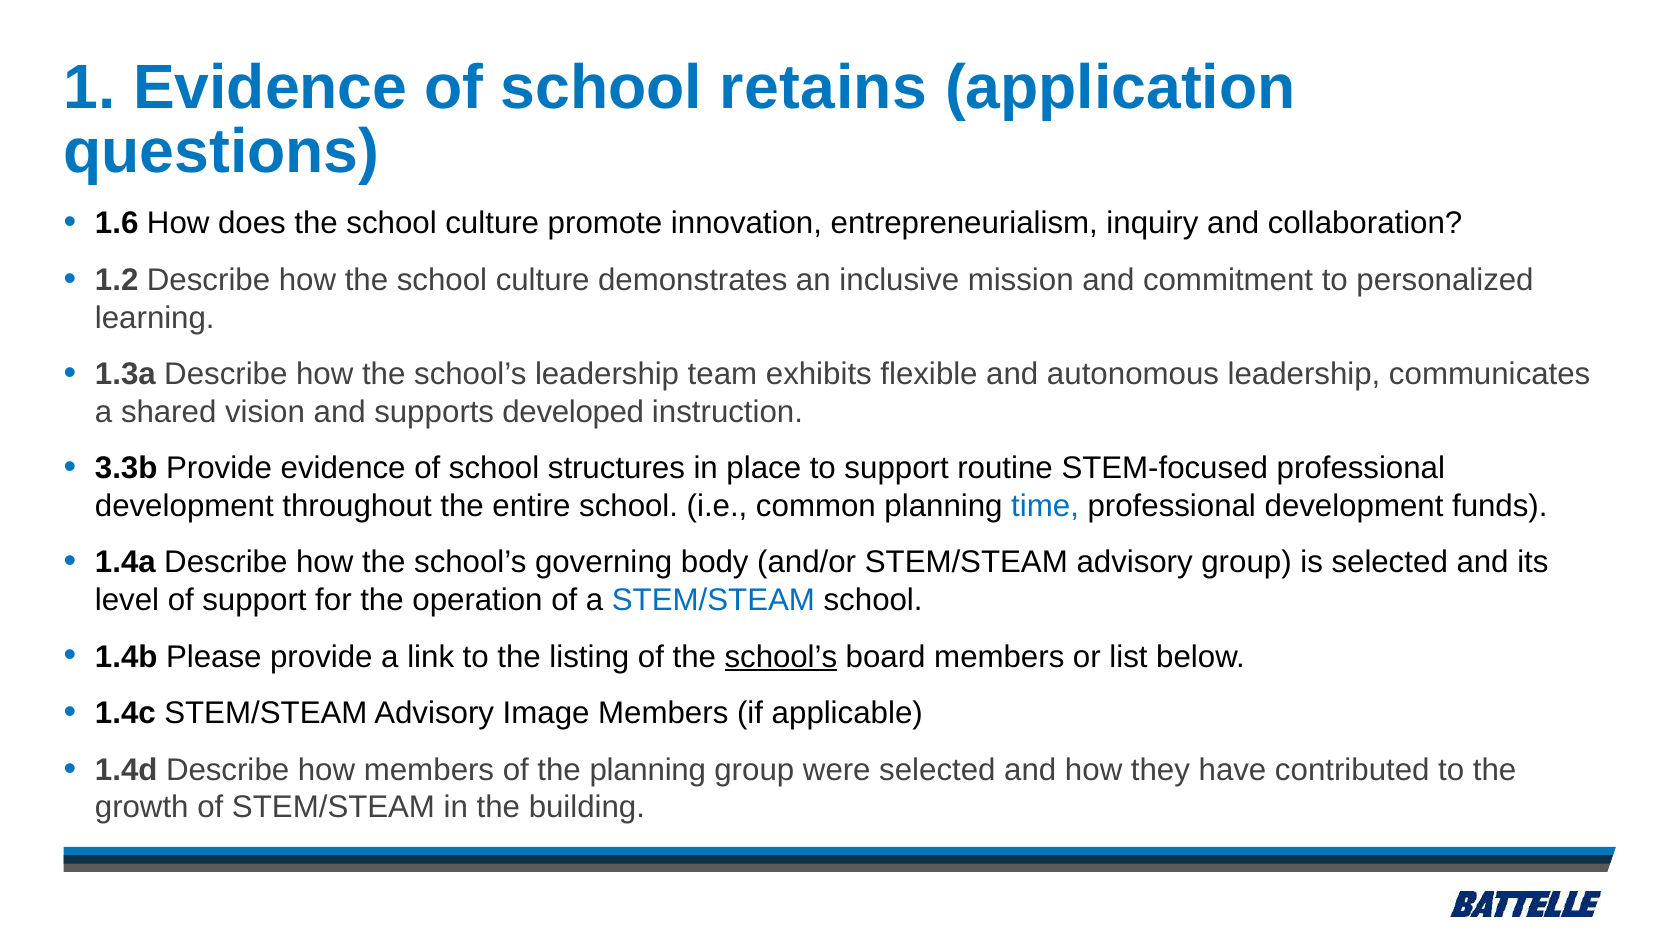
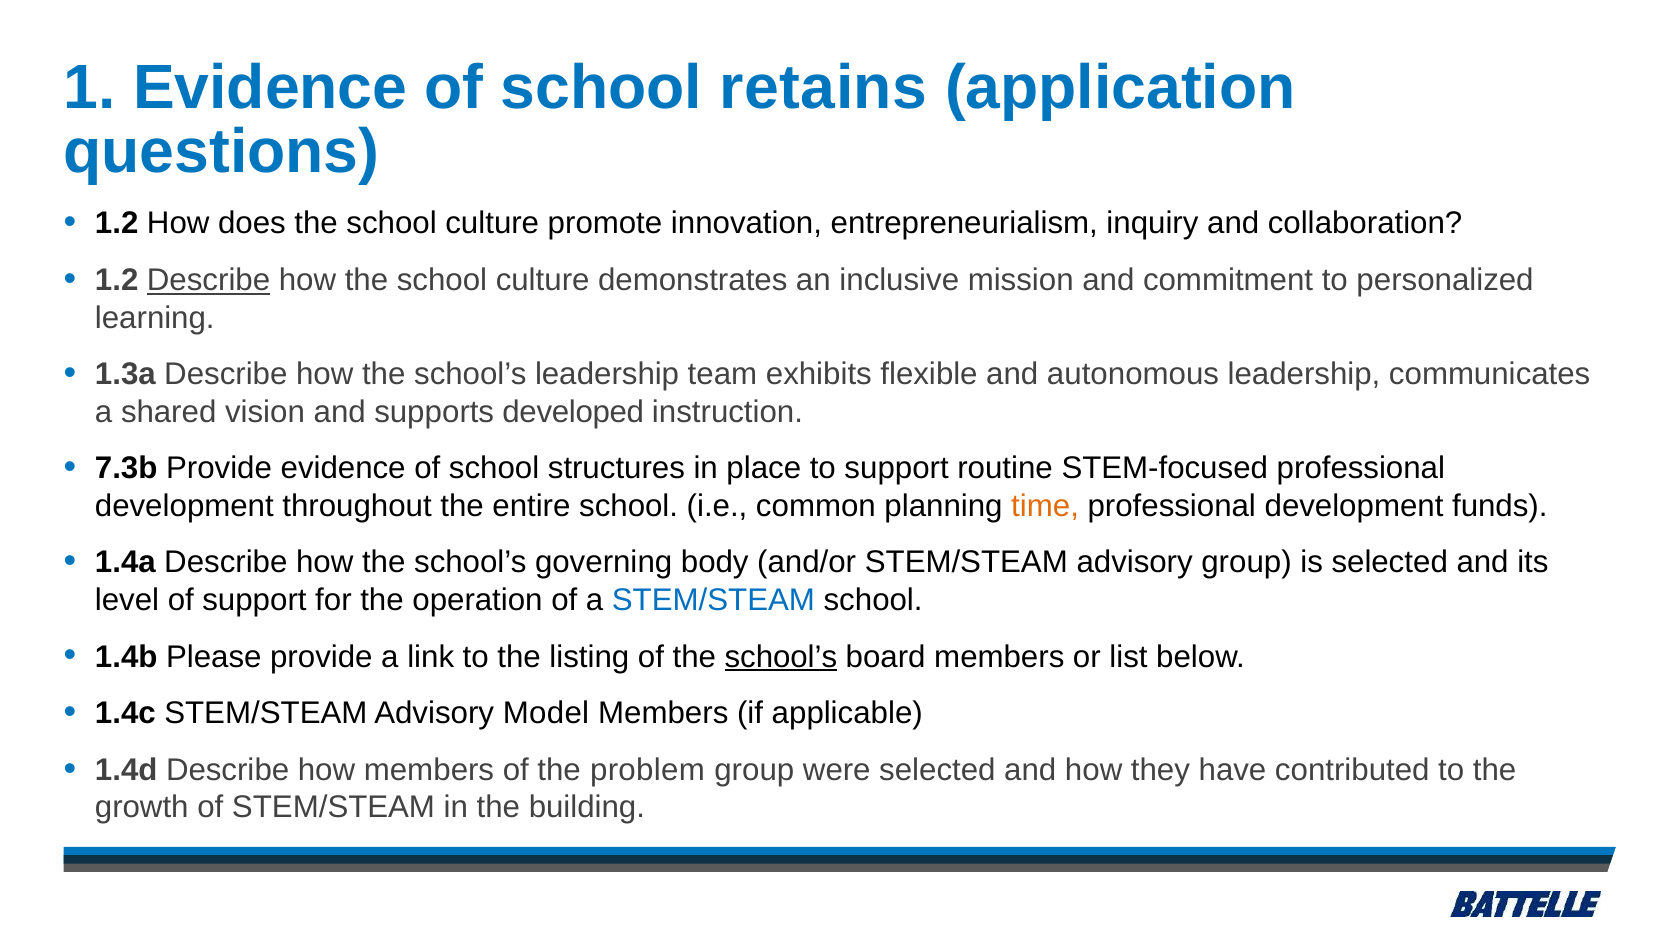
1.6 at (117, 223): 1.6 -> 1.2
Describe at (209, 280) underline: none -> present
3.3b: 3.3b -> 7.3b
time colour: blue -> orange
Image: Image -> Model
the planning: planning -> problem
